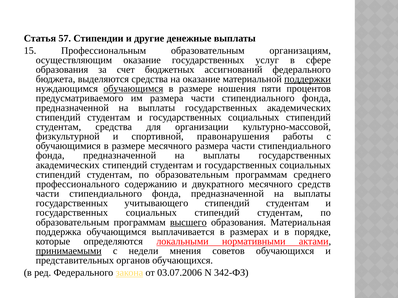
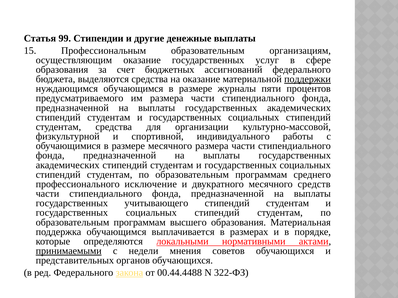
57: 57 -> 99
обучающимся at (133, 89) underline: present -> none
ношения: ношения -> журналы
правонарушения: правонарушения -> индивидуального
содержанию: содержанию -> исключение
высшего underline: present -> none
03.07.2006: 03.07.2006 -> 00.44.4488
342-ФЗ: 342-ФЗ -> 322-ФЗ
